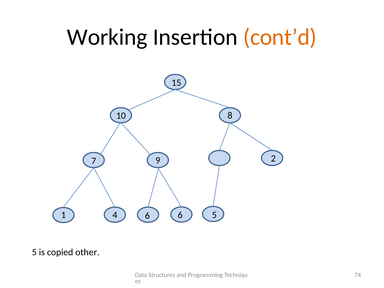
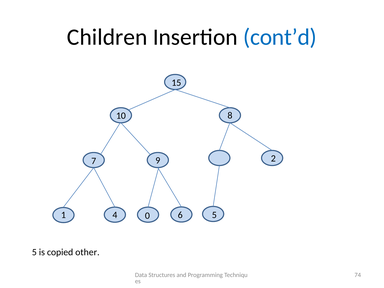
Working: Working -> Children
cont’d colour: orange -> blue
4 6: 6 -> 0
